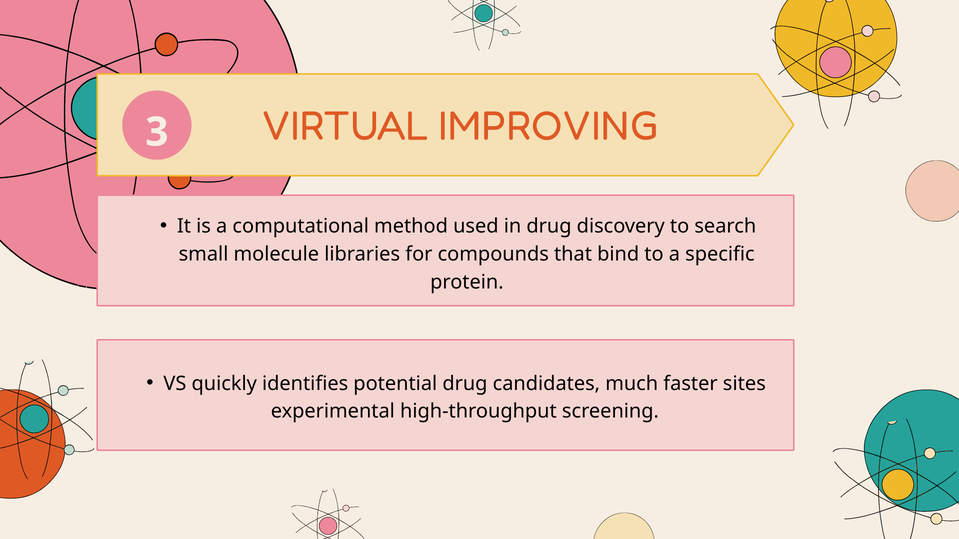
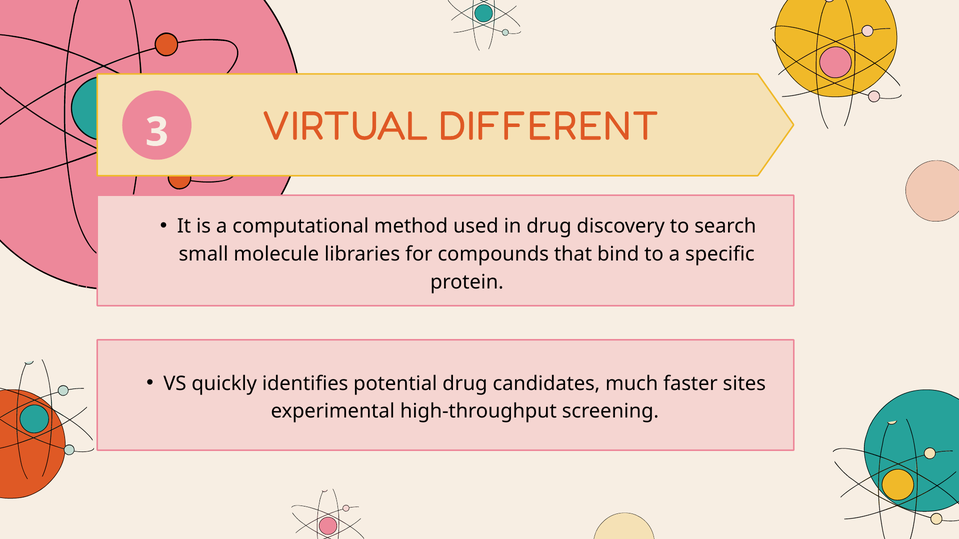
IMPROVING: IMPROVING -> DIFFERENT
